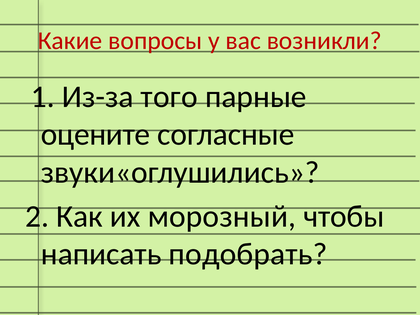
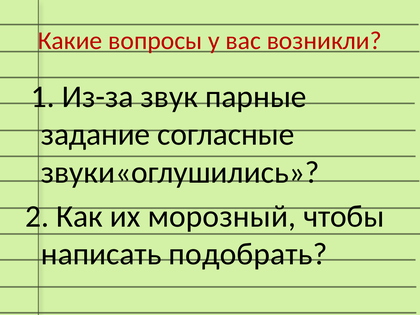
того: того -> звук
оцените: оцените -> задание
